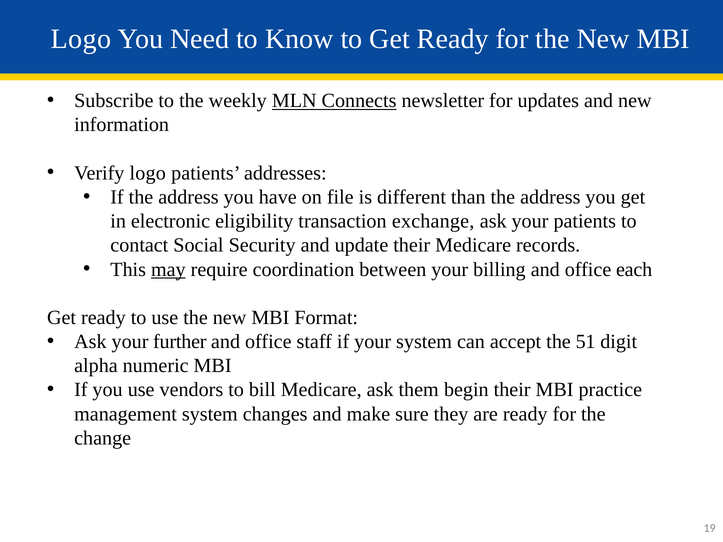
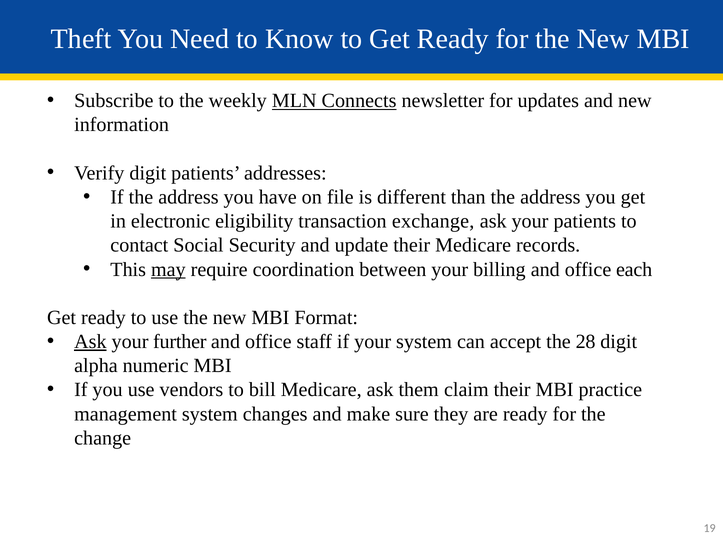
Logo at (81, 39): Logo -> Theft
Verify logo: logo -> digit
Ask at (90, 342) underline: none -> present
51: 51 -> 28
begin: begin -> claim
